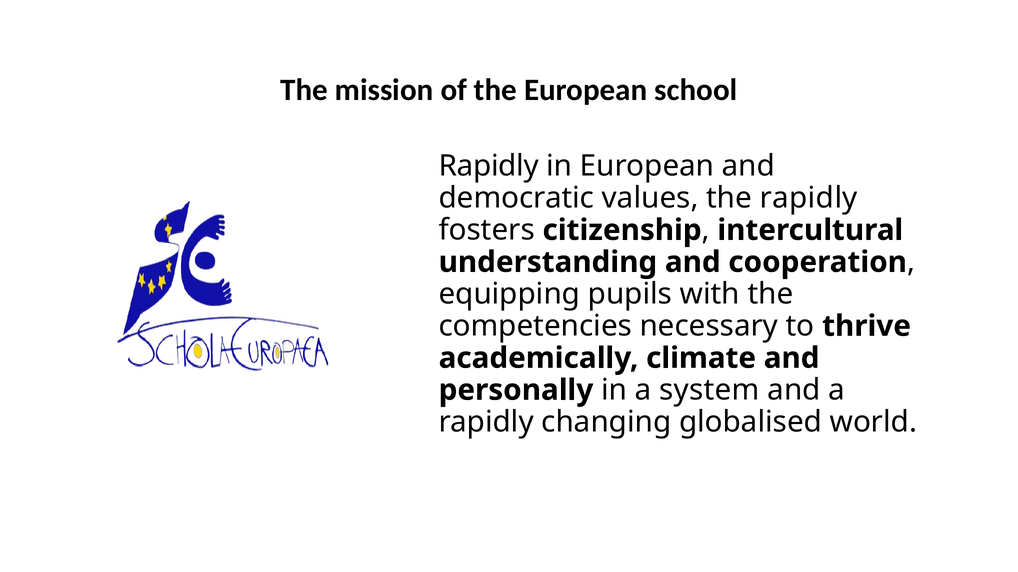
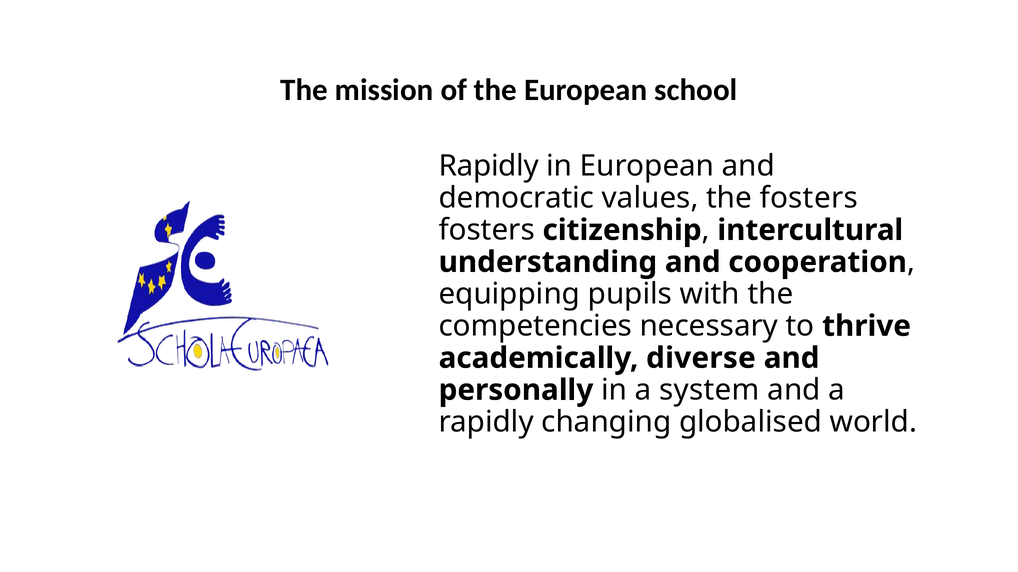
the rapidly: rapidly -> fosters
climate: climate -> diverse
